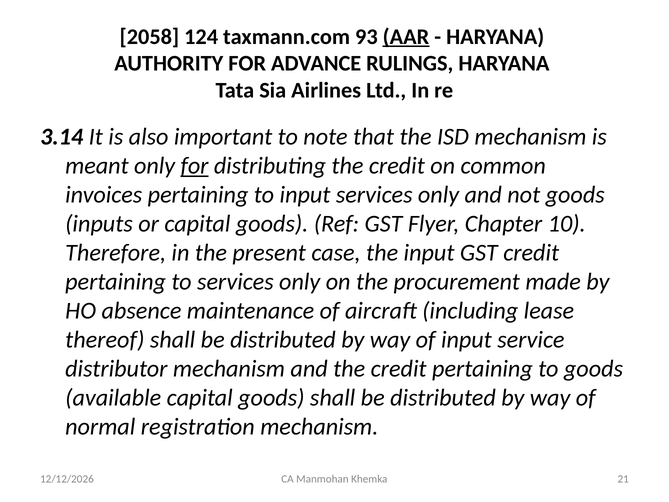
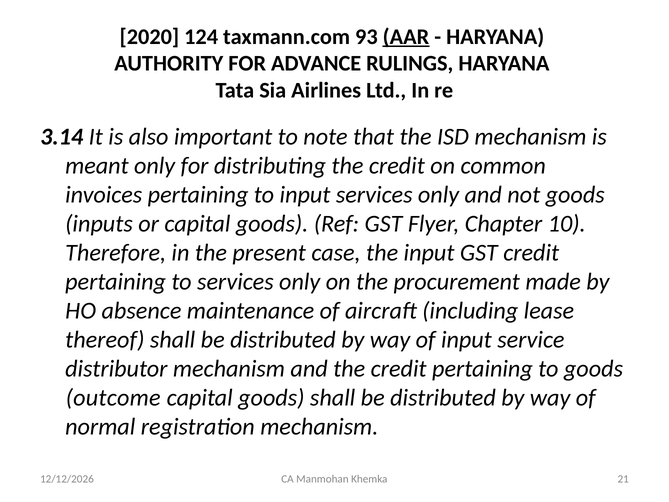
2058: 2058 -> 2020
for at (195, 166) underline: present -> none
available: available -> outcome
